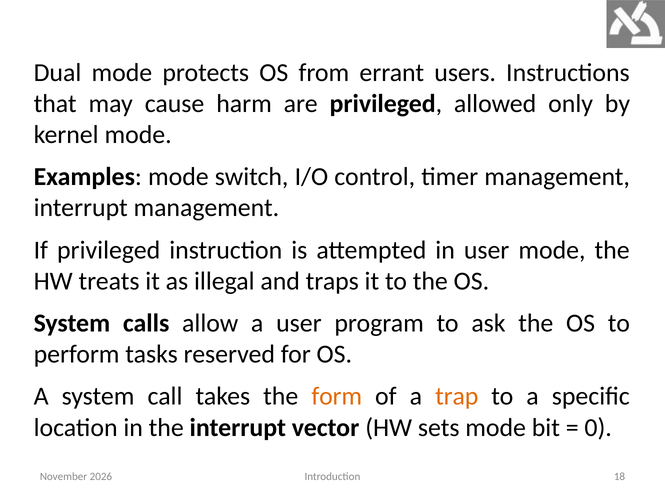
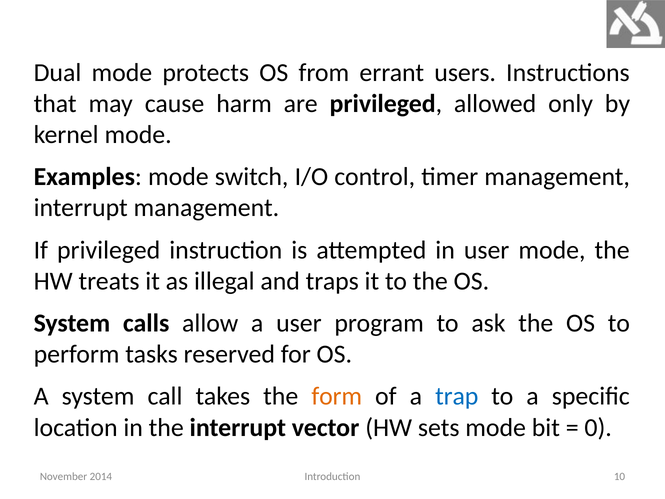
trap colour: orange -> blue
18: 18 -> 10
2026: 2026 -> 2014
